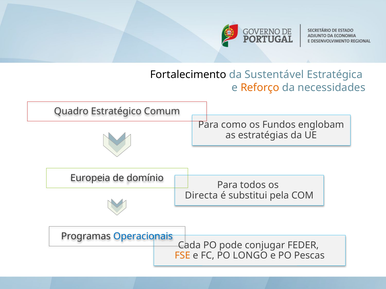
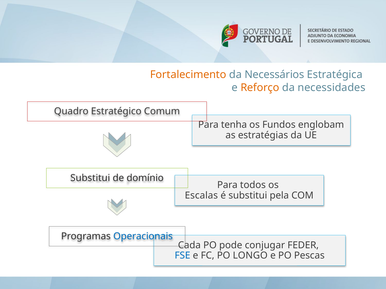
Fortalecimento colour: black -> orange
Sustentável: Sustentável -> Necessários
como: como -> tenha
Europeia at (90, 178): Europeia -> Substitui
Directa: Directa -> Escalas
FSE colour: orange -> blue
